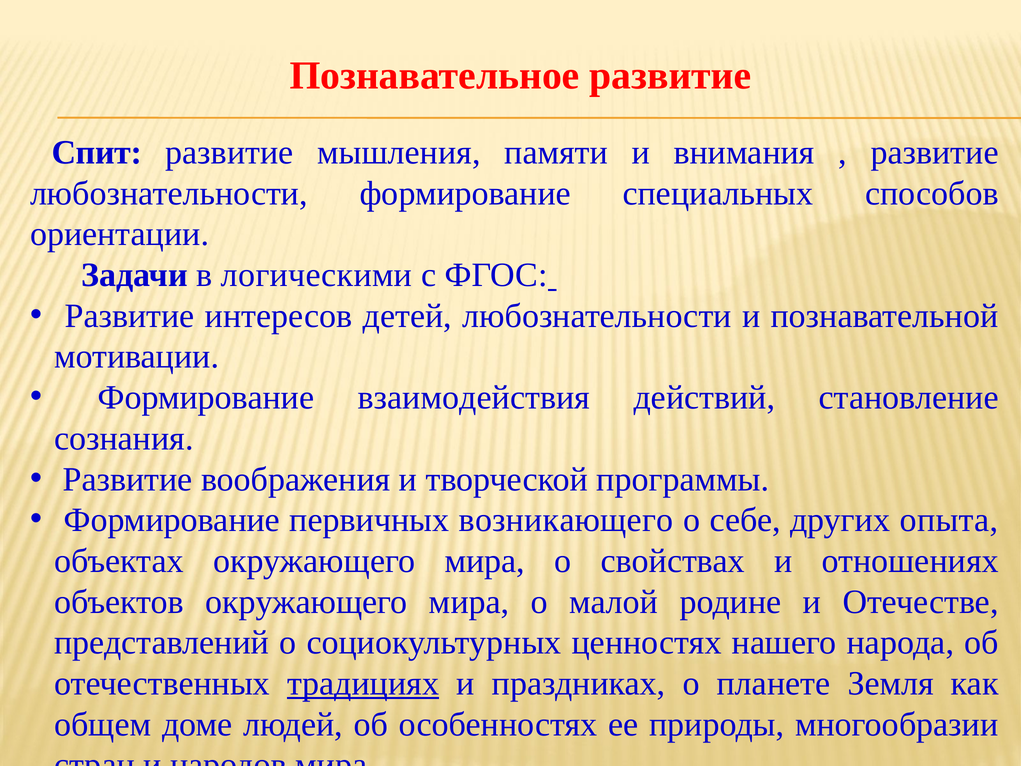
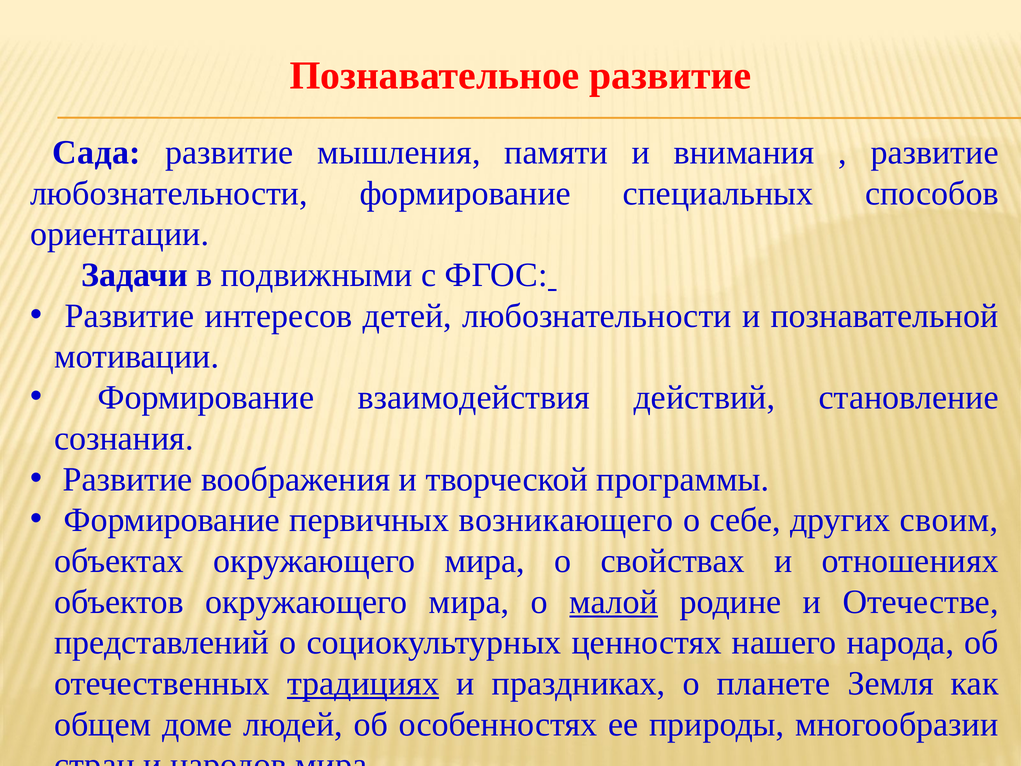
Спит: Спит -> Сада
логическими: логическими -> подвижными
опыта: опыта -> своим
малой underline: none -> present
